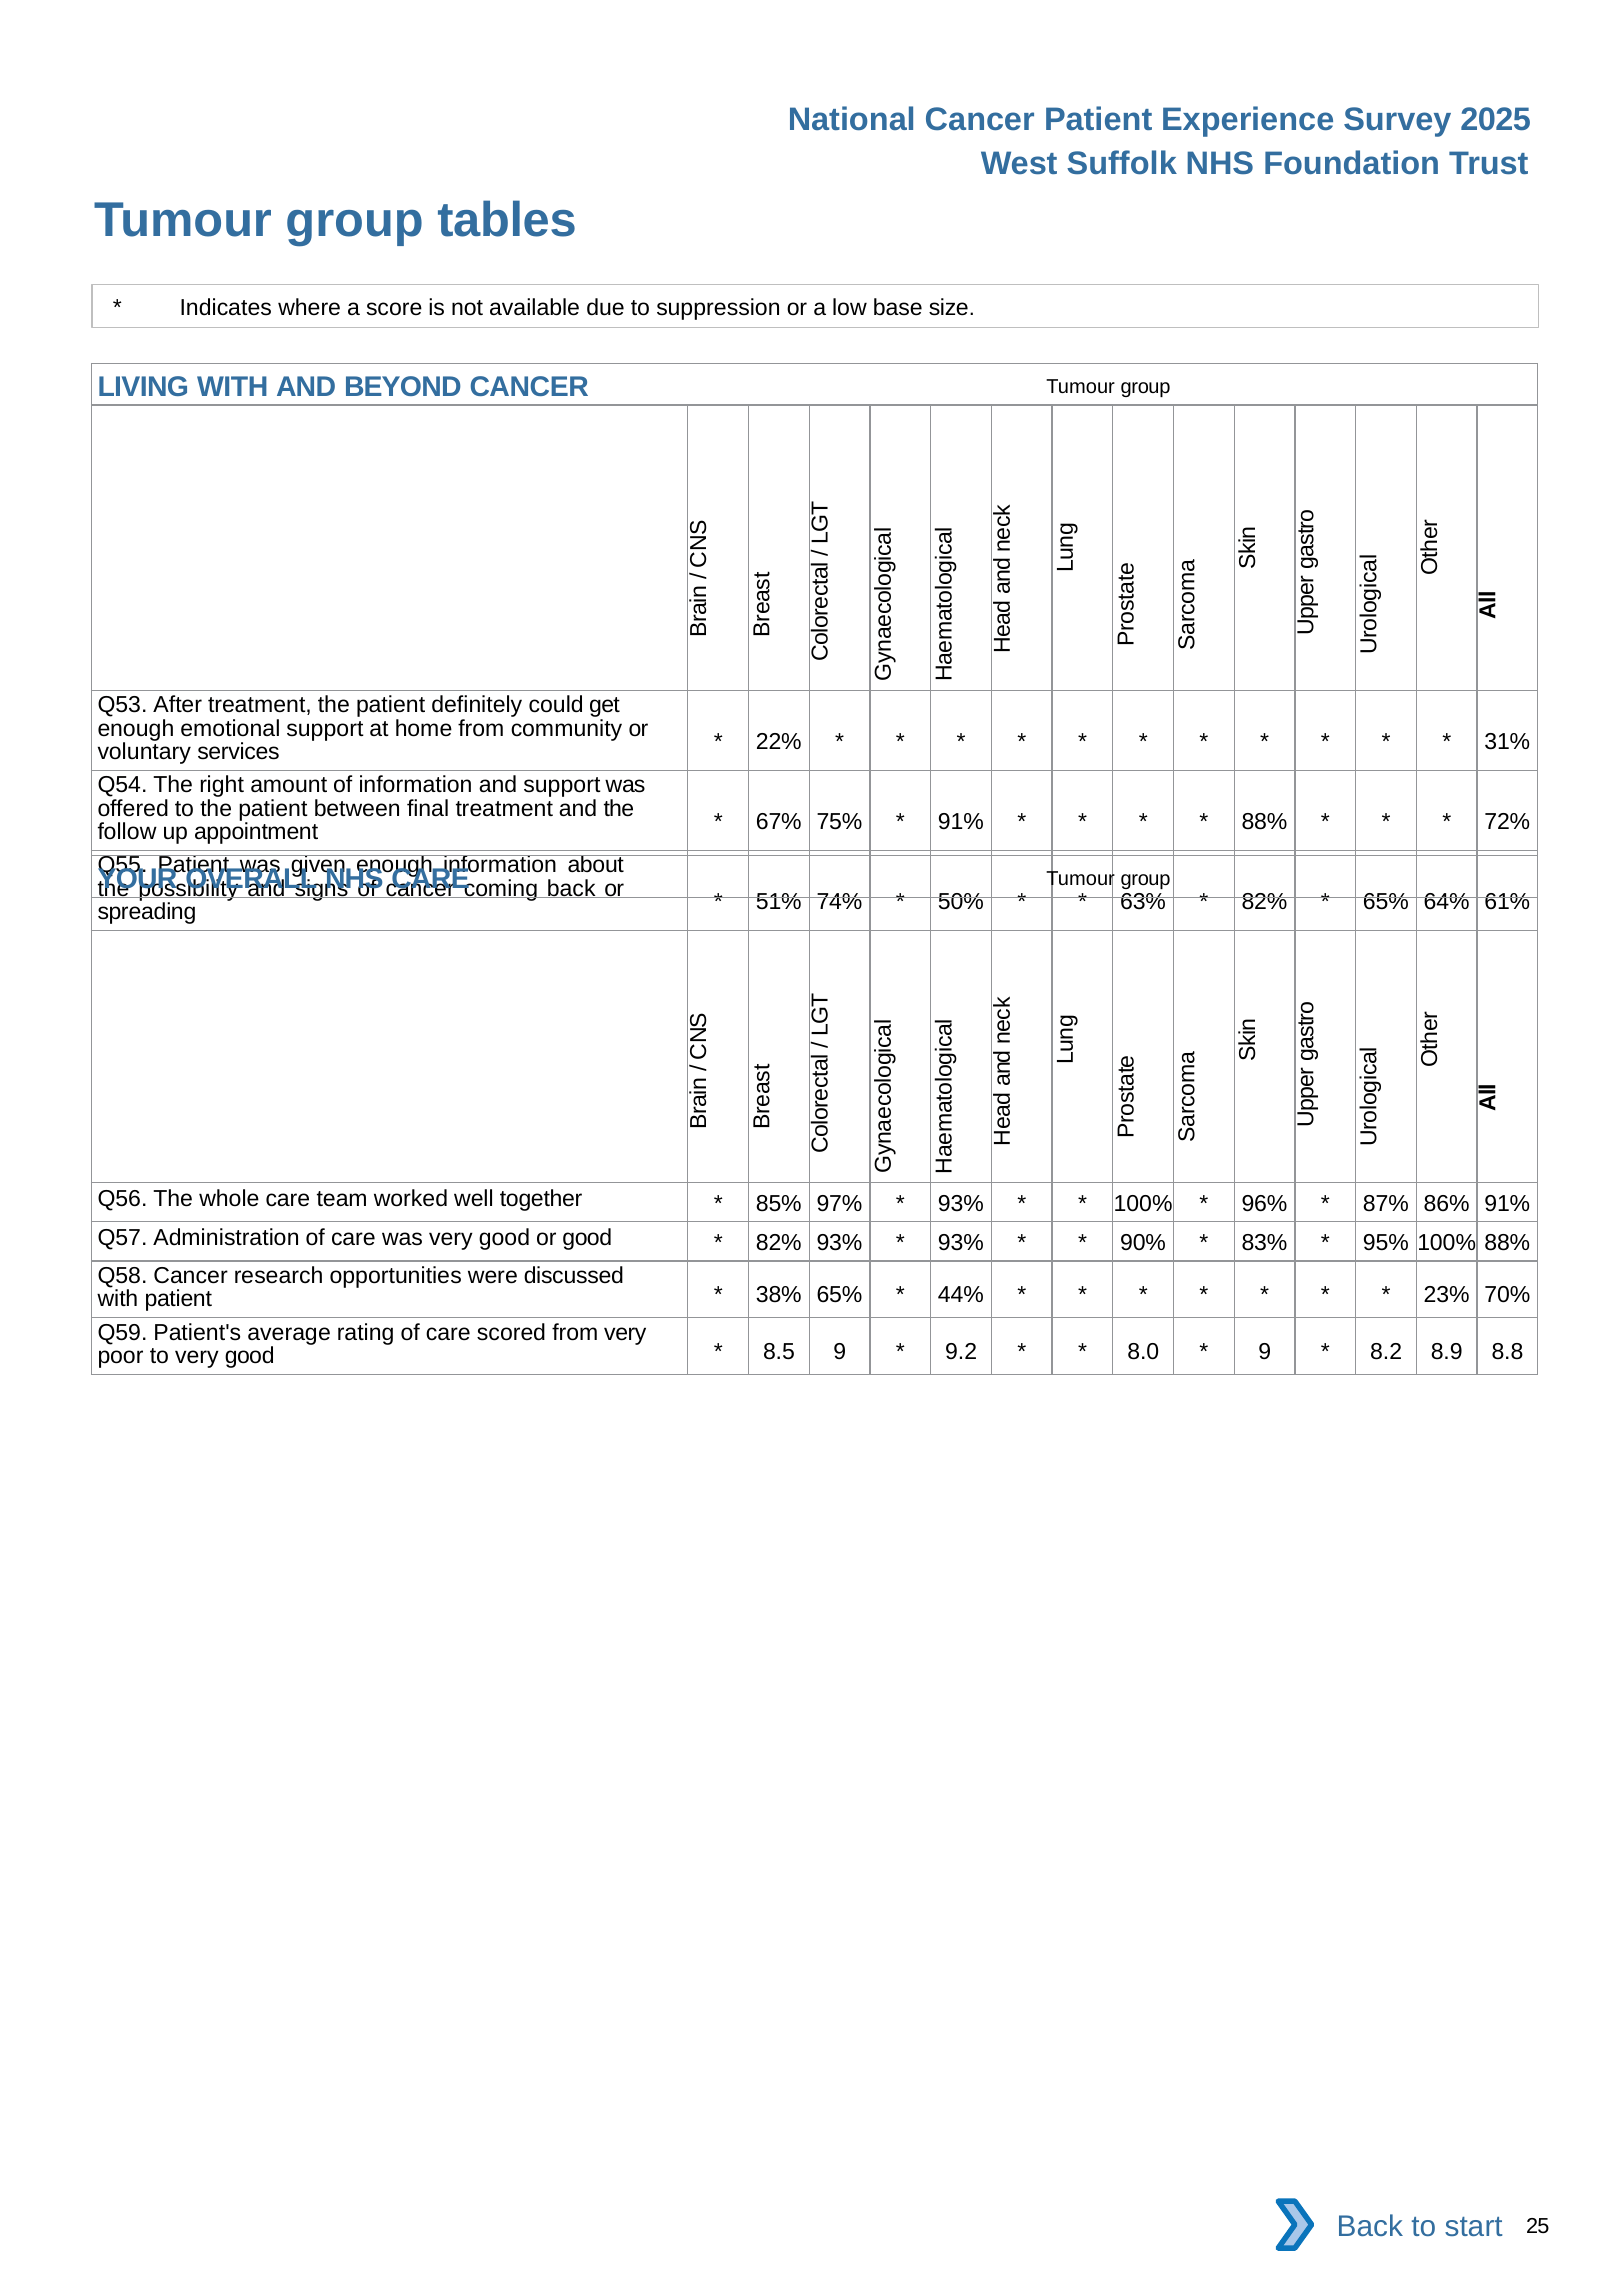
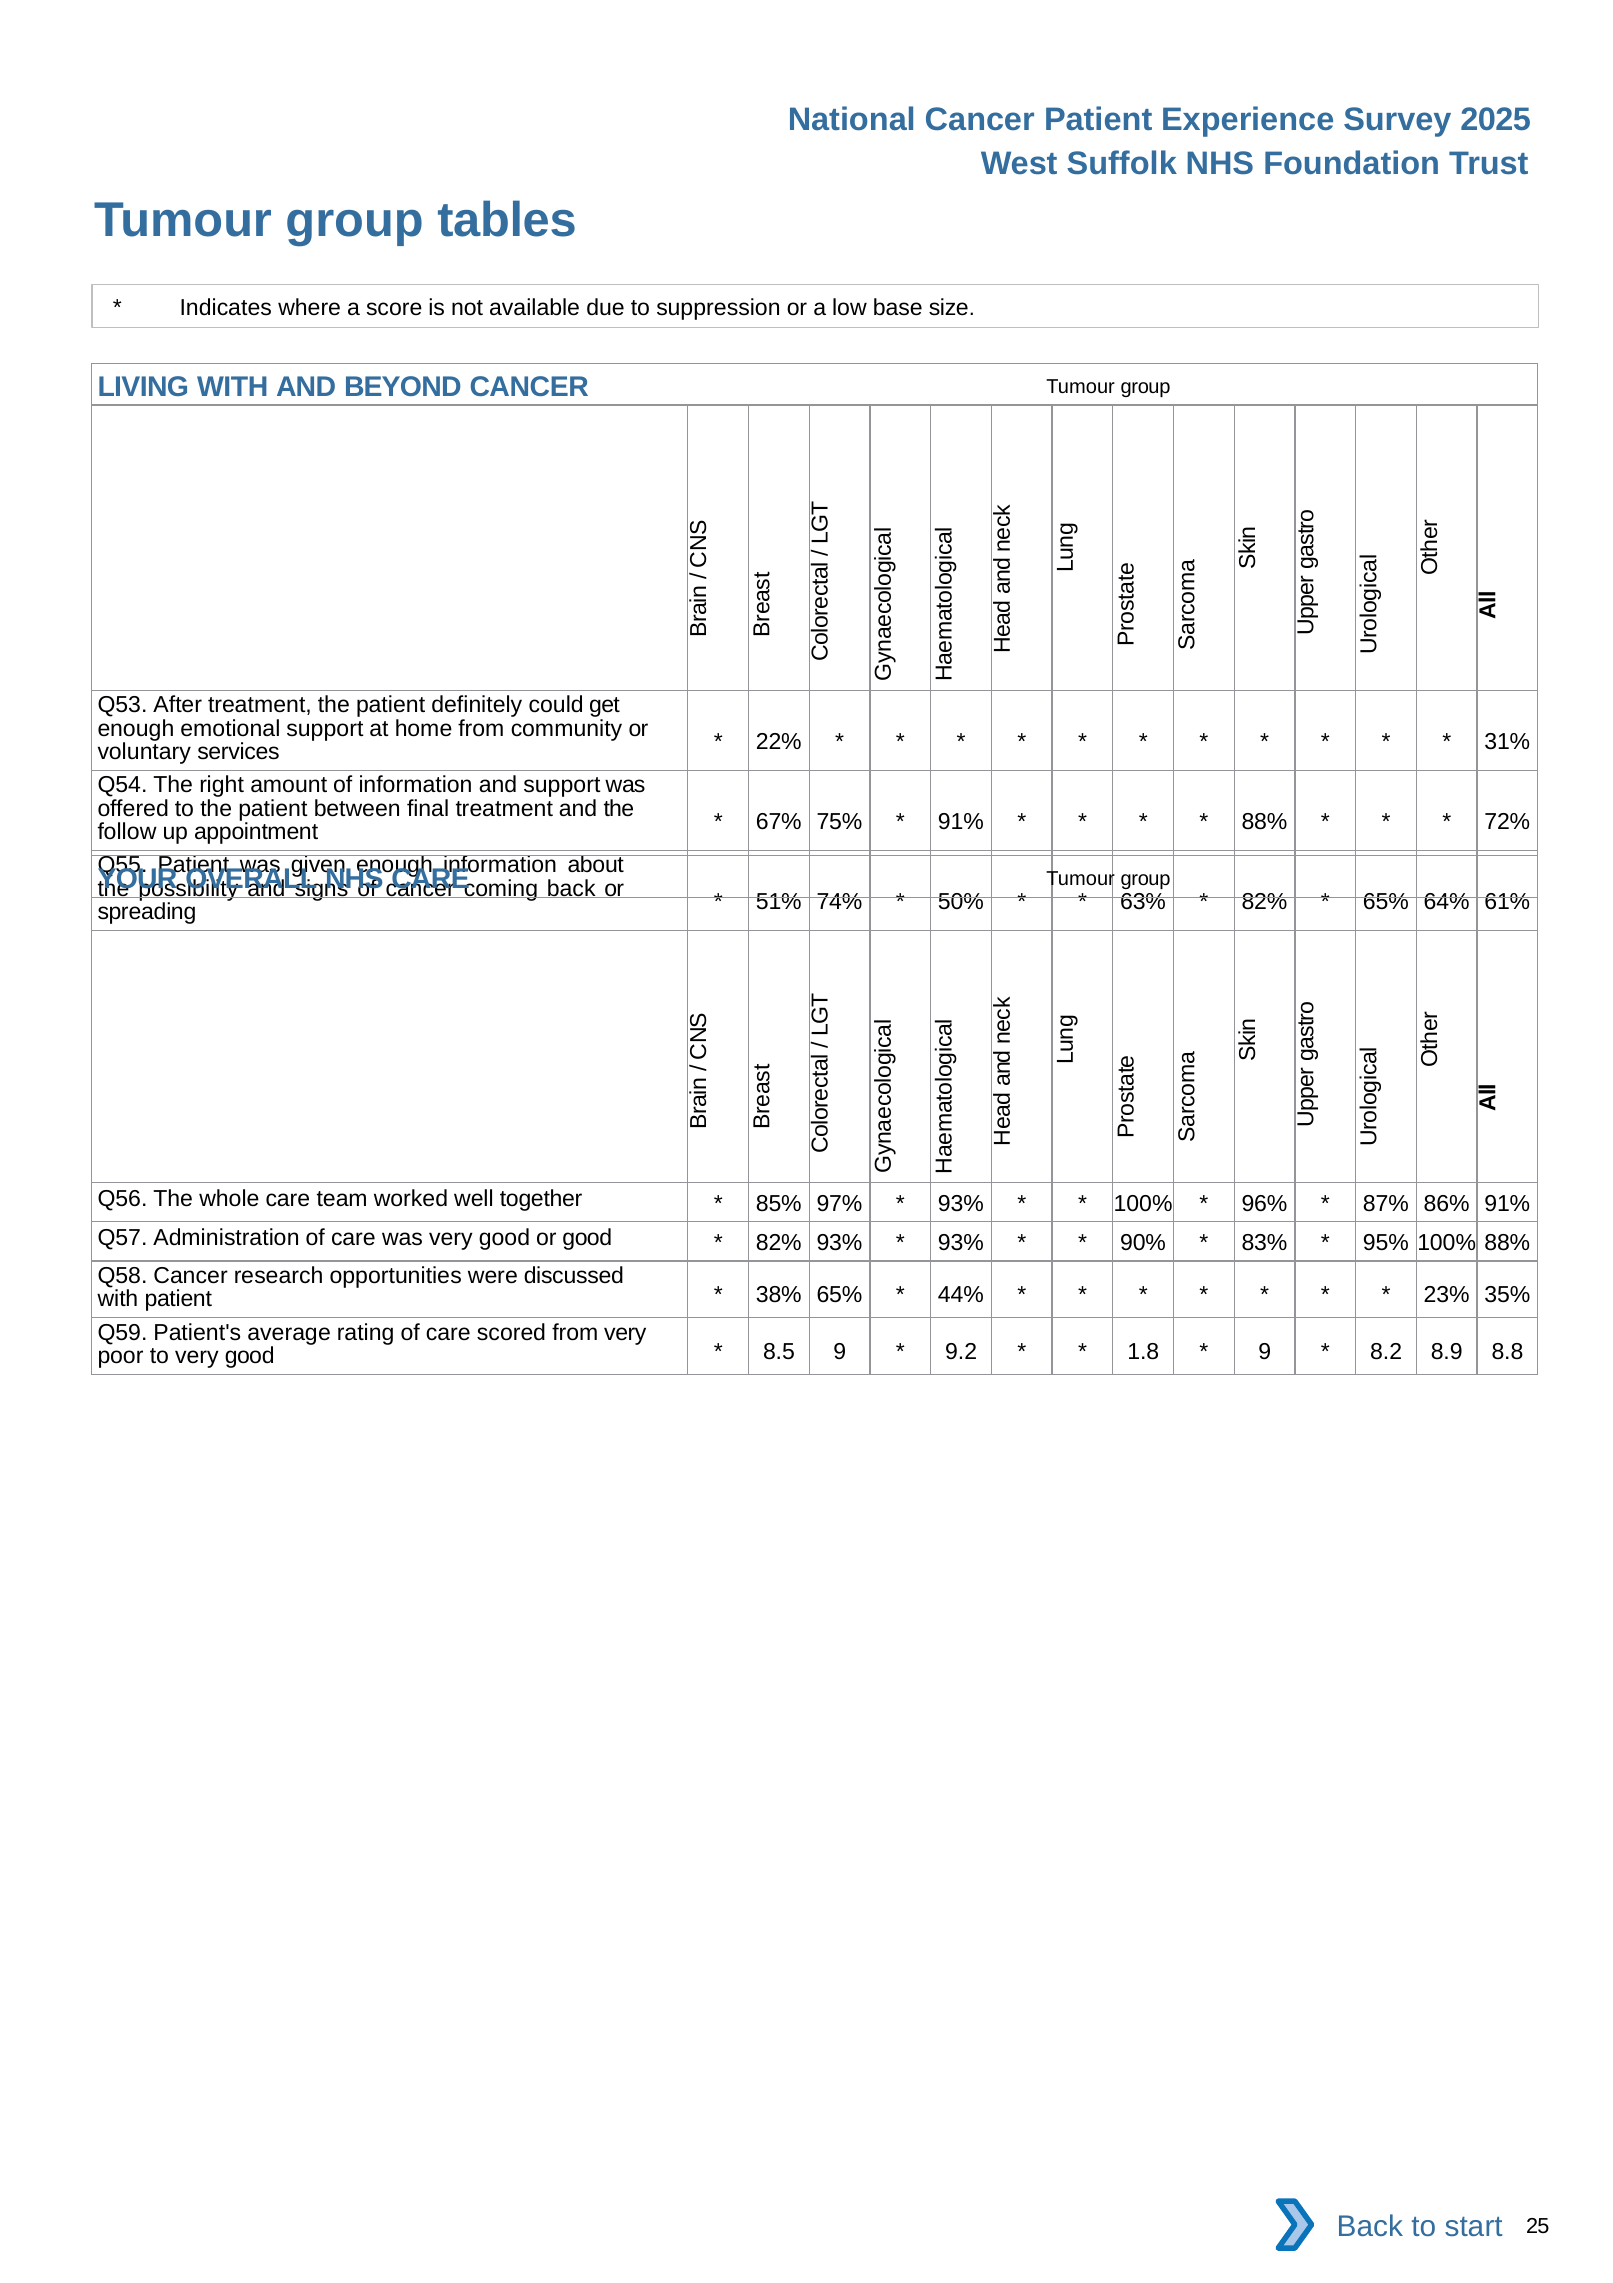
70%: 70% -> 35%
8.0: 8.0 -> 1.8
